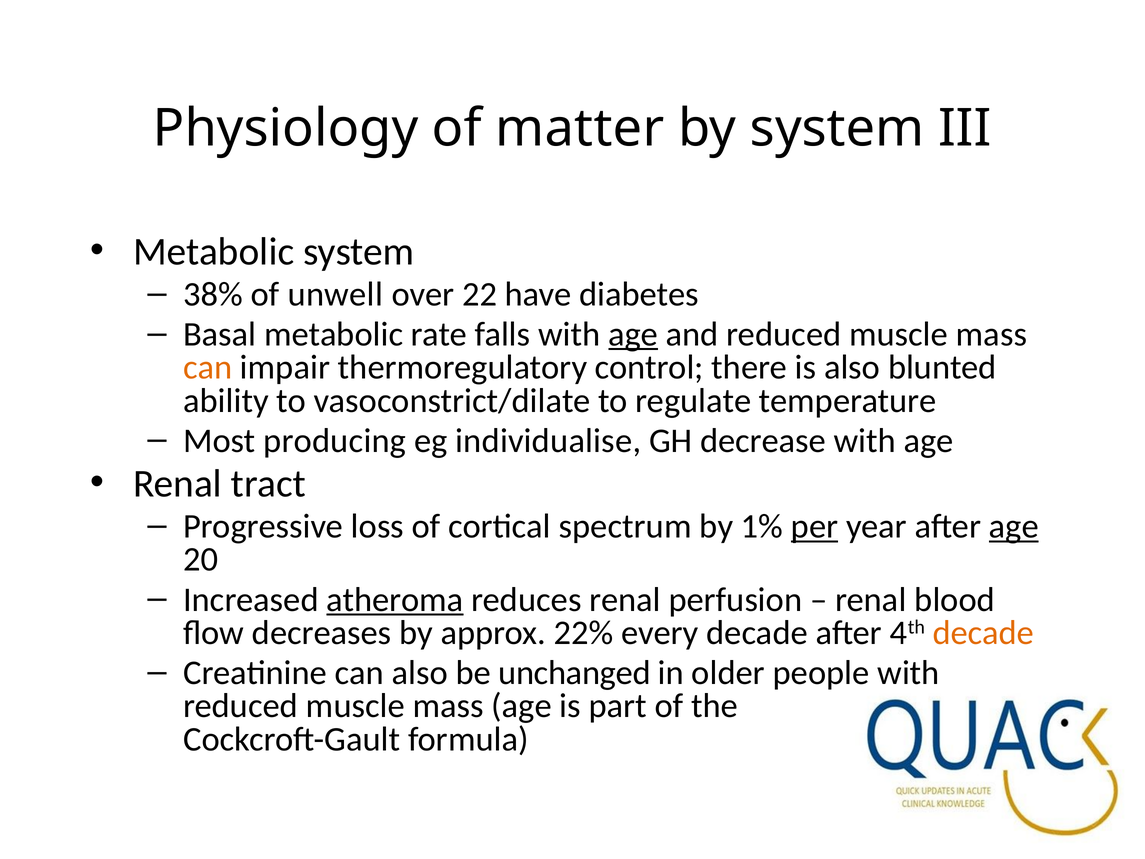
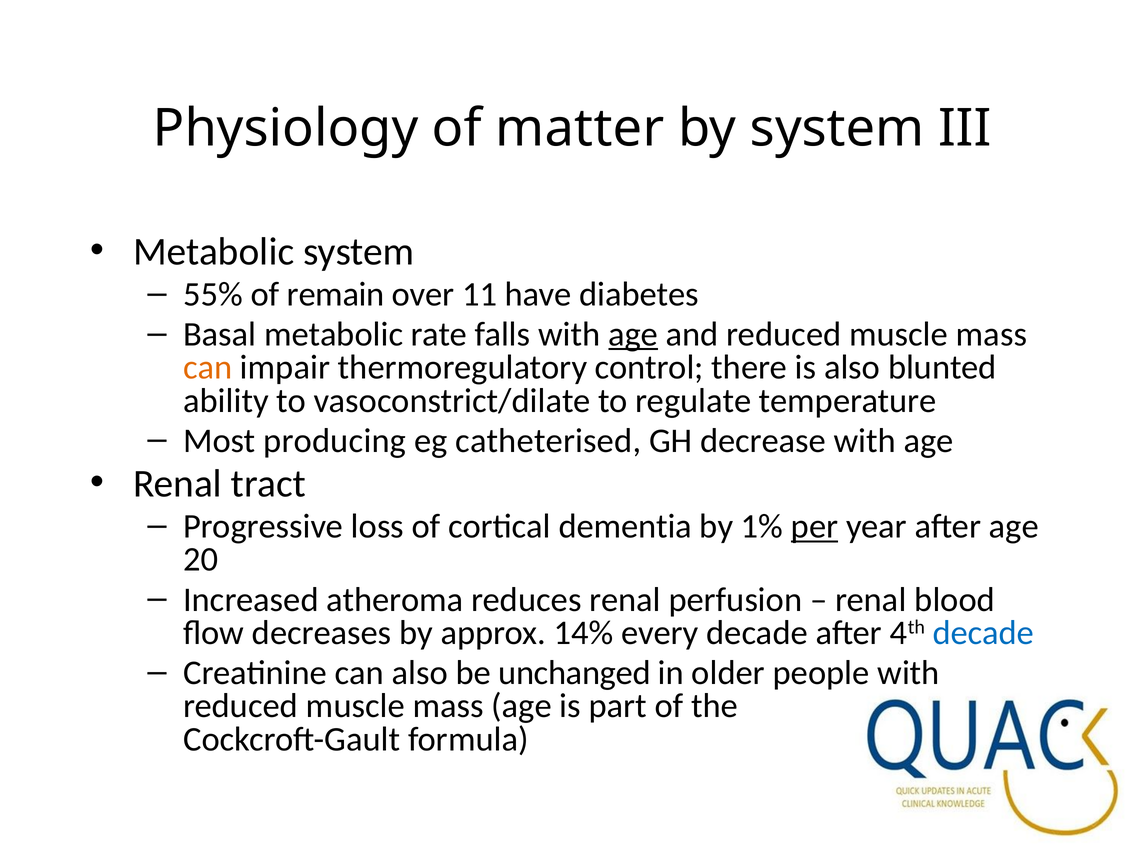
38%: 38% -> 55%
unwell: unwell -> remain
22: 22 -> 11
individualise: individualise -> catheterised
spectrum: spectrum -> dementia
age at (1014, 526) underline: present -> none
atheroma underline: present -> none
22%: 22% -> 14%
decade at (983, 633) colour: orange -> blue
